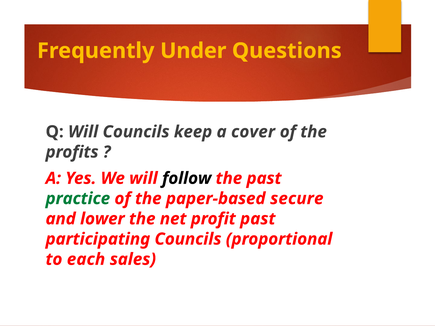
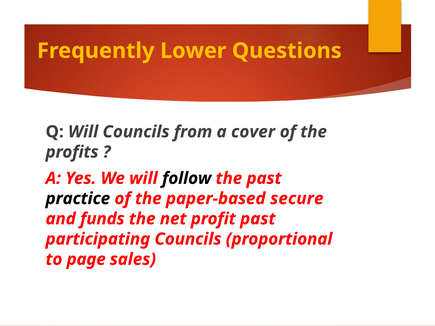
Under: Under -> Lower
keep: keep -> from
practice colour: green -> black
lower: lower -> funds
each: each -> page
